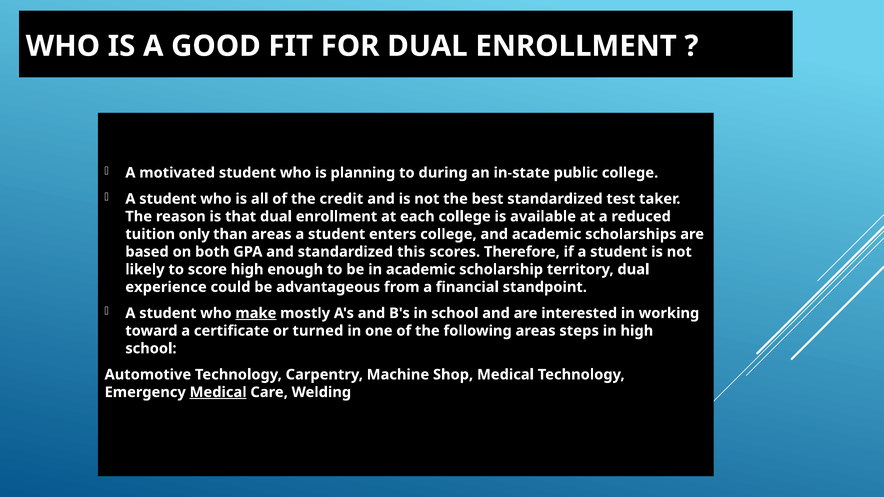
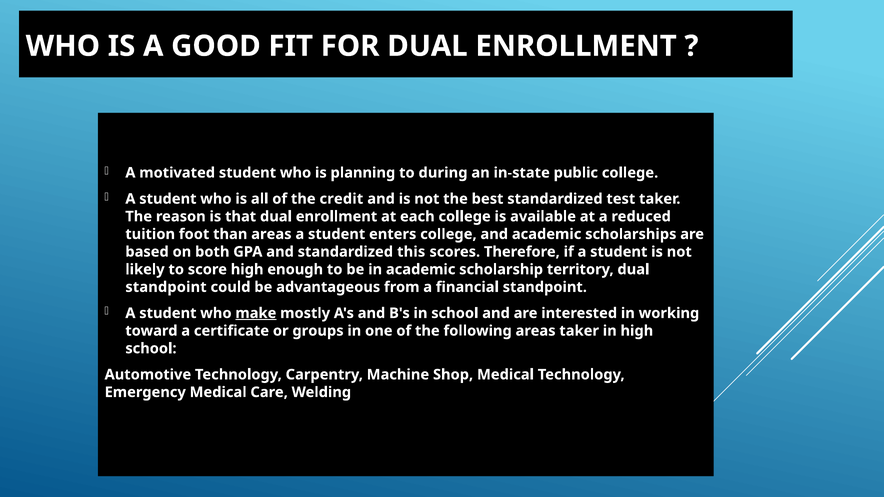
only: only -> foot
experience at (166, 287): experience -> standpoint
turned: turned -> groups
areas steps: steps -> taker
Medical at (218, 392) underline: present -> none
